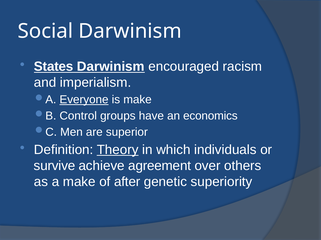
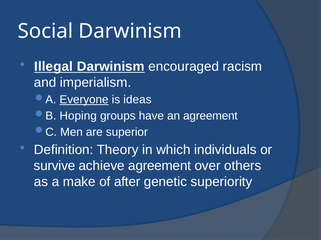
States: States -> Illegal
is make: make -> ideas
Control: Control -> Hoping
an economics: economics -> agreement
Theory underline: present -> none
